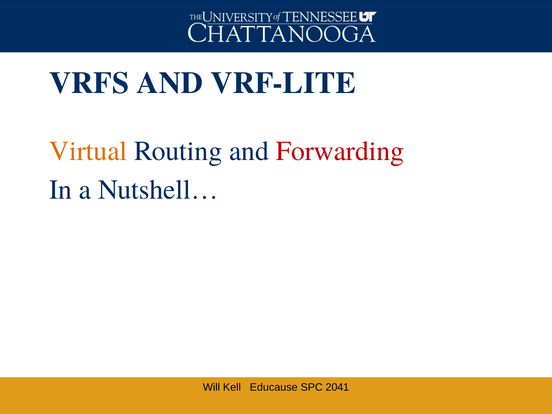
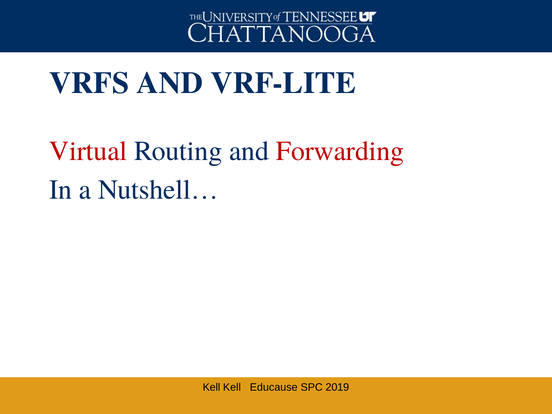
Virtual colour: orange -> red
Will at (211, 387): Will -> Kell
2041: 2041 -> 2019
